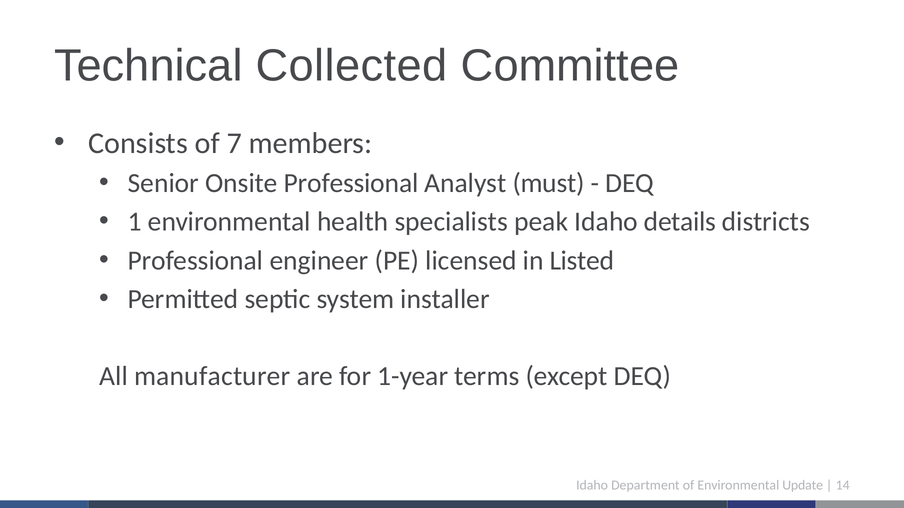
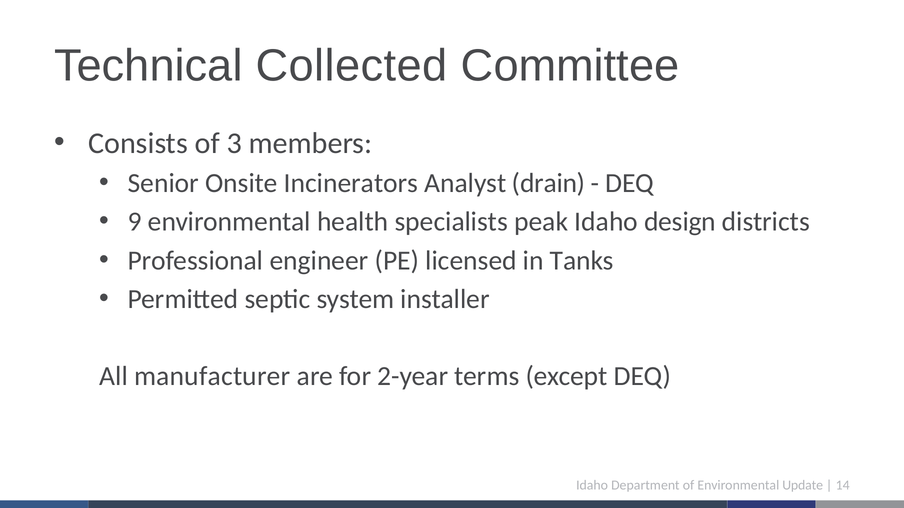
7: 7 -> 3
Onsite Professional: Professional -> Incinerators
must: must -> drain
1: 1 -> 9
details: details -> design
Listed: Listed -> Tanks
1-year: 1-year -> 2-year
